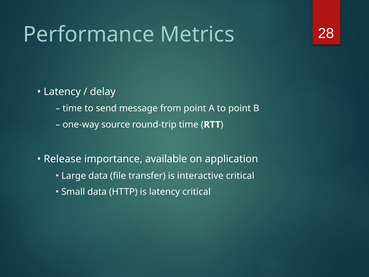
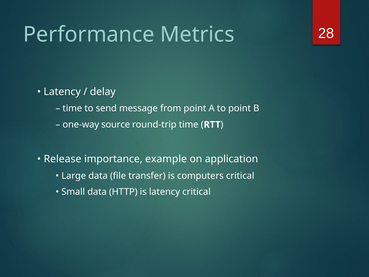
available: available -> example
interactive: interactive -> computers
